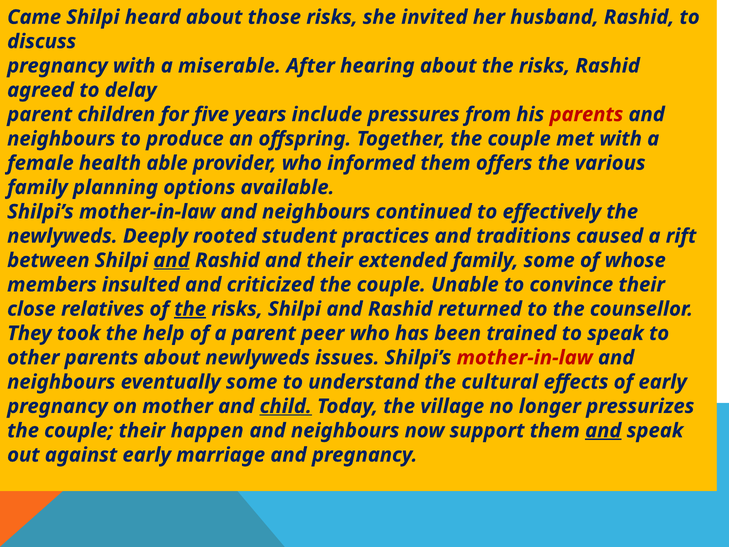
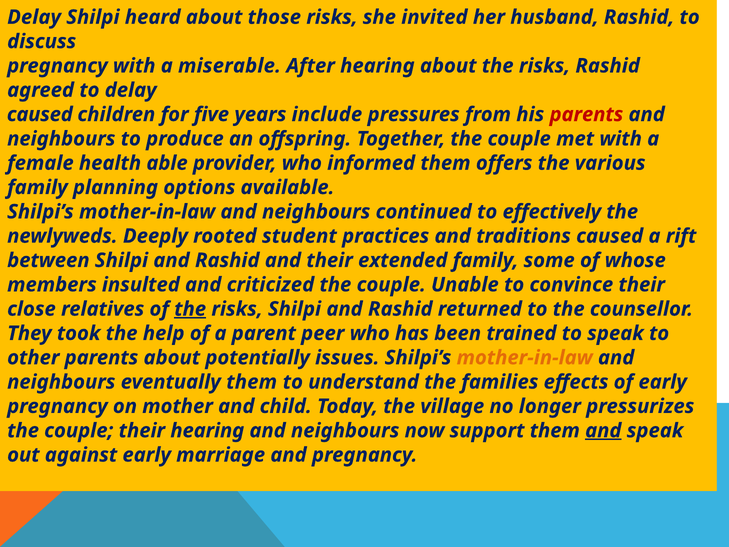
Came at (34, 17): Came -> Delay
parent at (40, 114): parent -> caused
and at (171, 260) underline: present -> none
about newlyweds: newlyweds -> potentially
mother-in-law at (525, 357) colour: red -> orange
eventually some: some -> them
cultural: cultural -> families
child underline: present -> none
their happen: happen -> hearing
